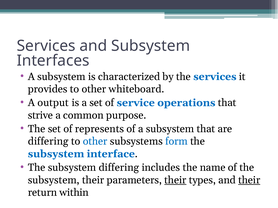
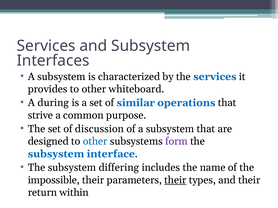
output: output -> during
service: service -> similar
represents: represents -> discussion
differing at (48, 142): differing -> designed
form colour: blue -> purple
subsystem at (54, 180): subsystem -> impossible
their at (249, 180) underline: present -> none
